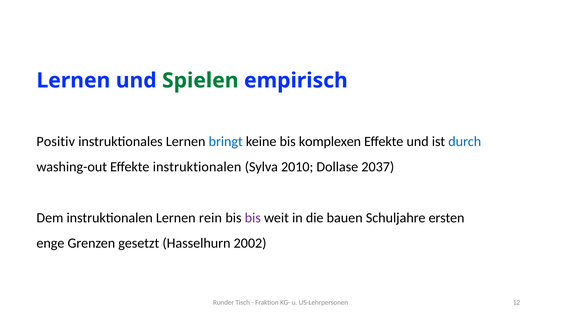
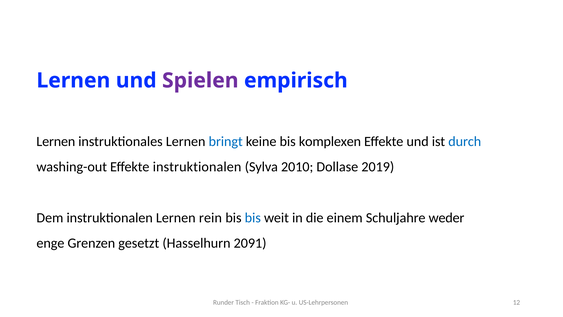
Spielen colour: green -> purple
Positiv at (56, 142): Positiv -> Lernen
2037: 2037 -> 2019
bis at (253, 218) colour: purple -> blue
bauen: bauen -> einem
ersten: ersten -> weder
2002: 2002 -> 2091
